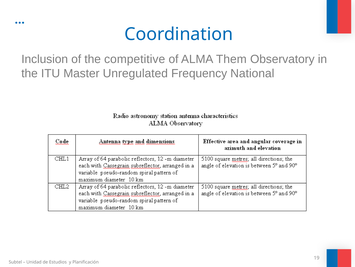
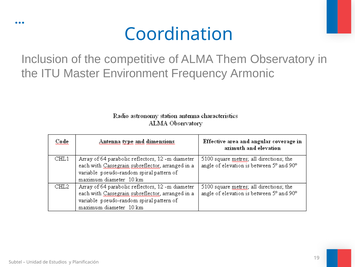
Unregulated: Unregulated -> Environment
National: National -> Armonic
